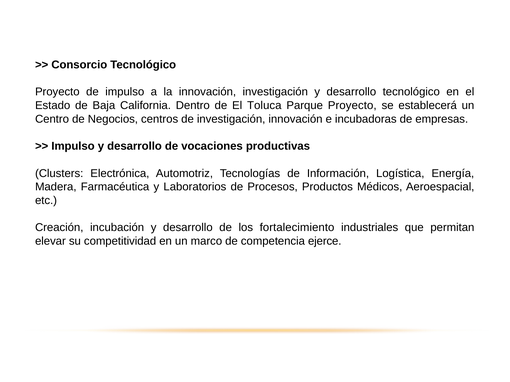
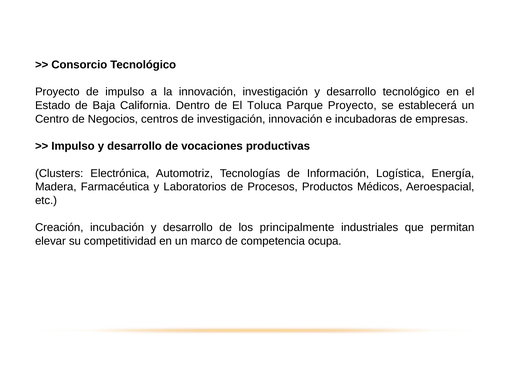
fortalecimiento: fortalecimiento -> principalmente
ejerce: ejerce -> ocupa
